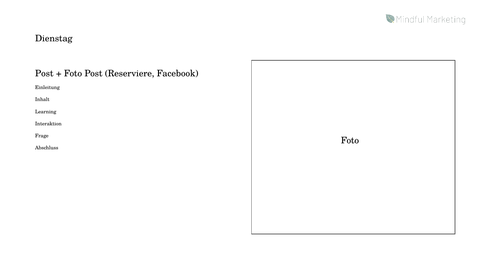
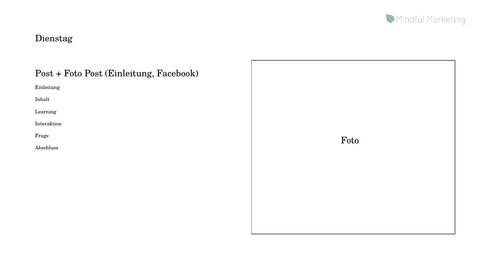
Post Reserviere: Reserviere -> Einleitung
